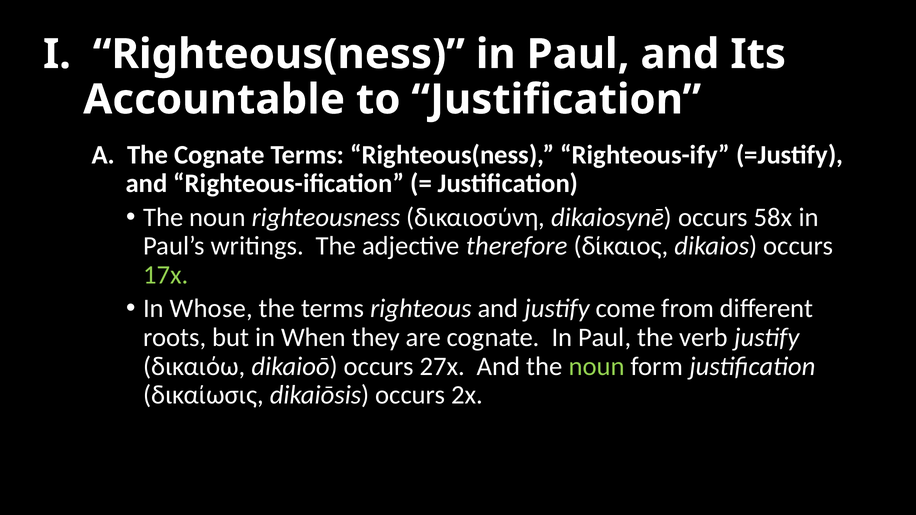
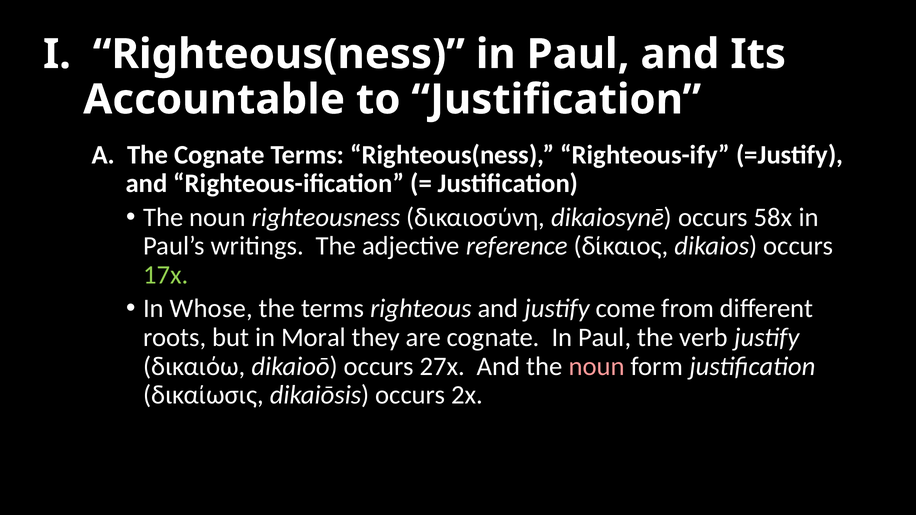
therefore: therefore -> reference
When: When -> Moral
noun at (597, 366) colour: light green -> pink
